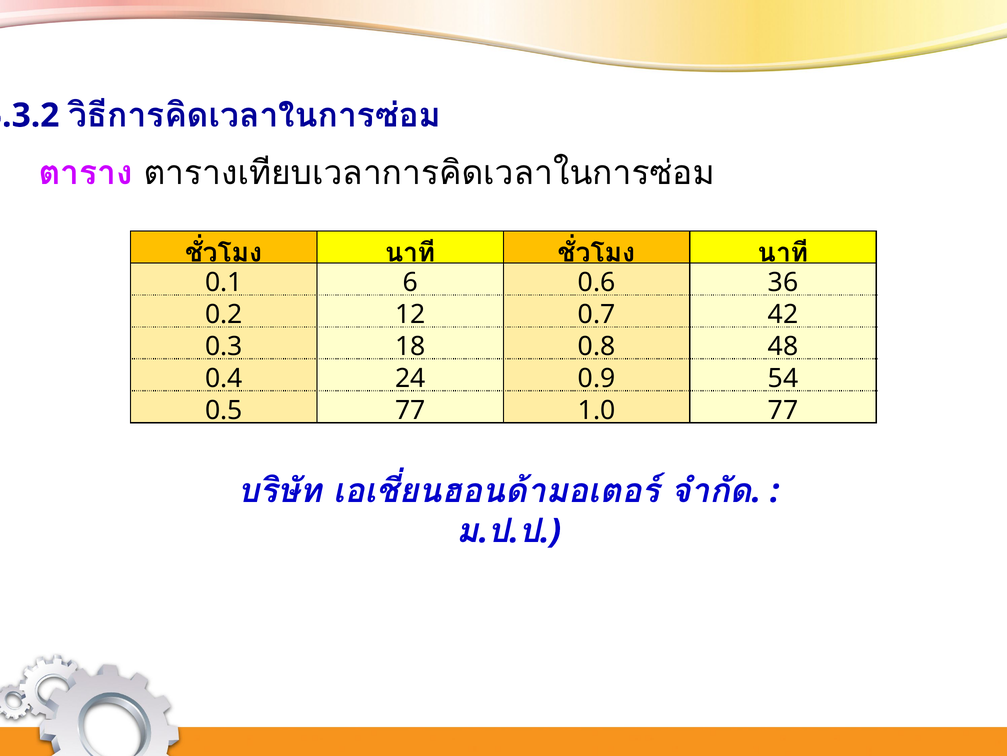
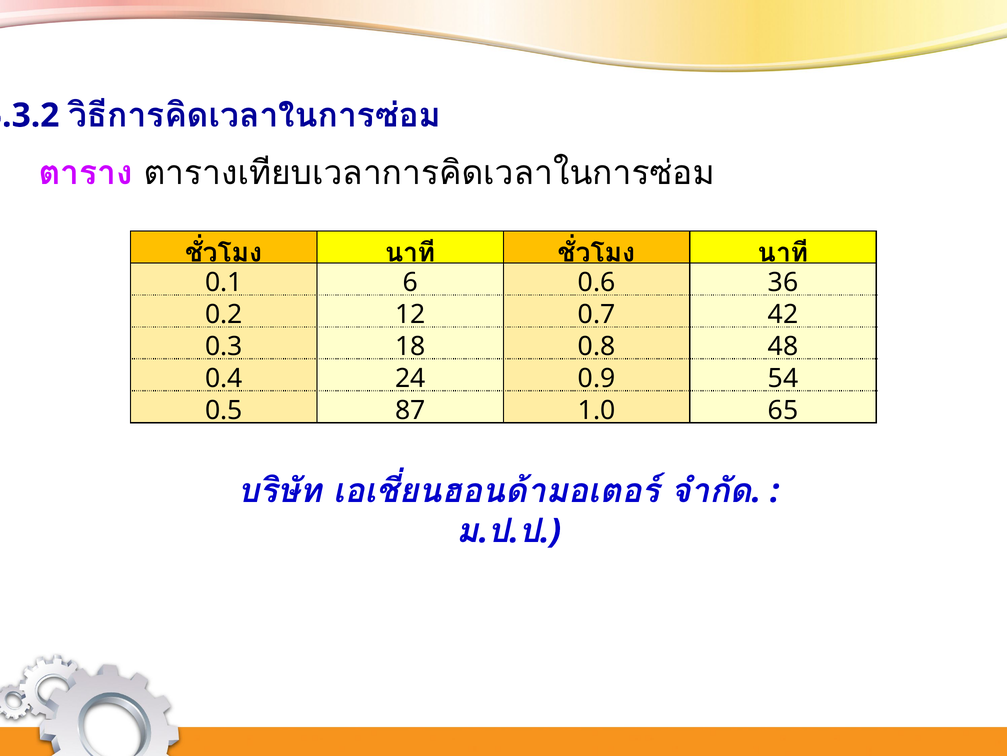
0.5 77: 77 -> 87
1.0 77: 77 -> 65
